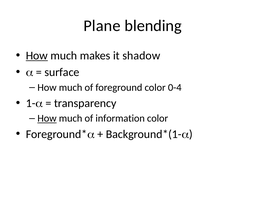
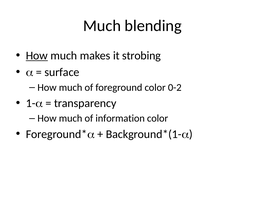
Plane at (102, 26): Plane -> Much
shadow: shadow -> strobing
0-4: 0-4 -> 0-2
How at (47, 118) underline: present -> none
